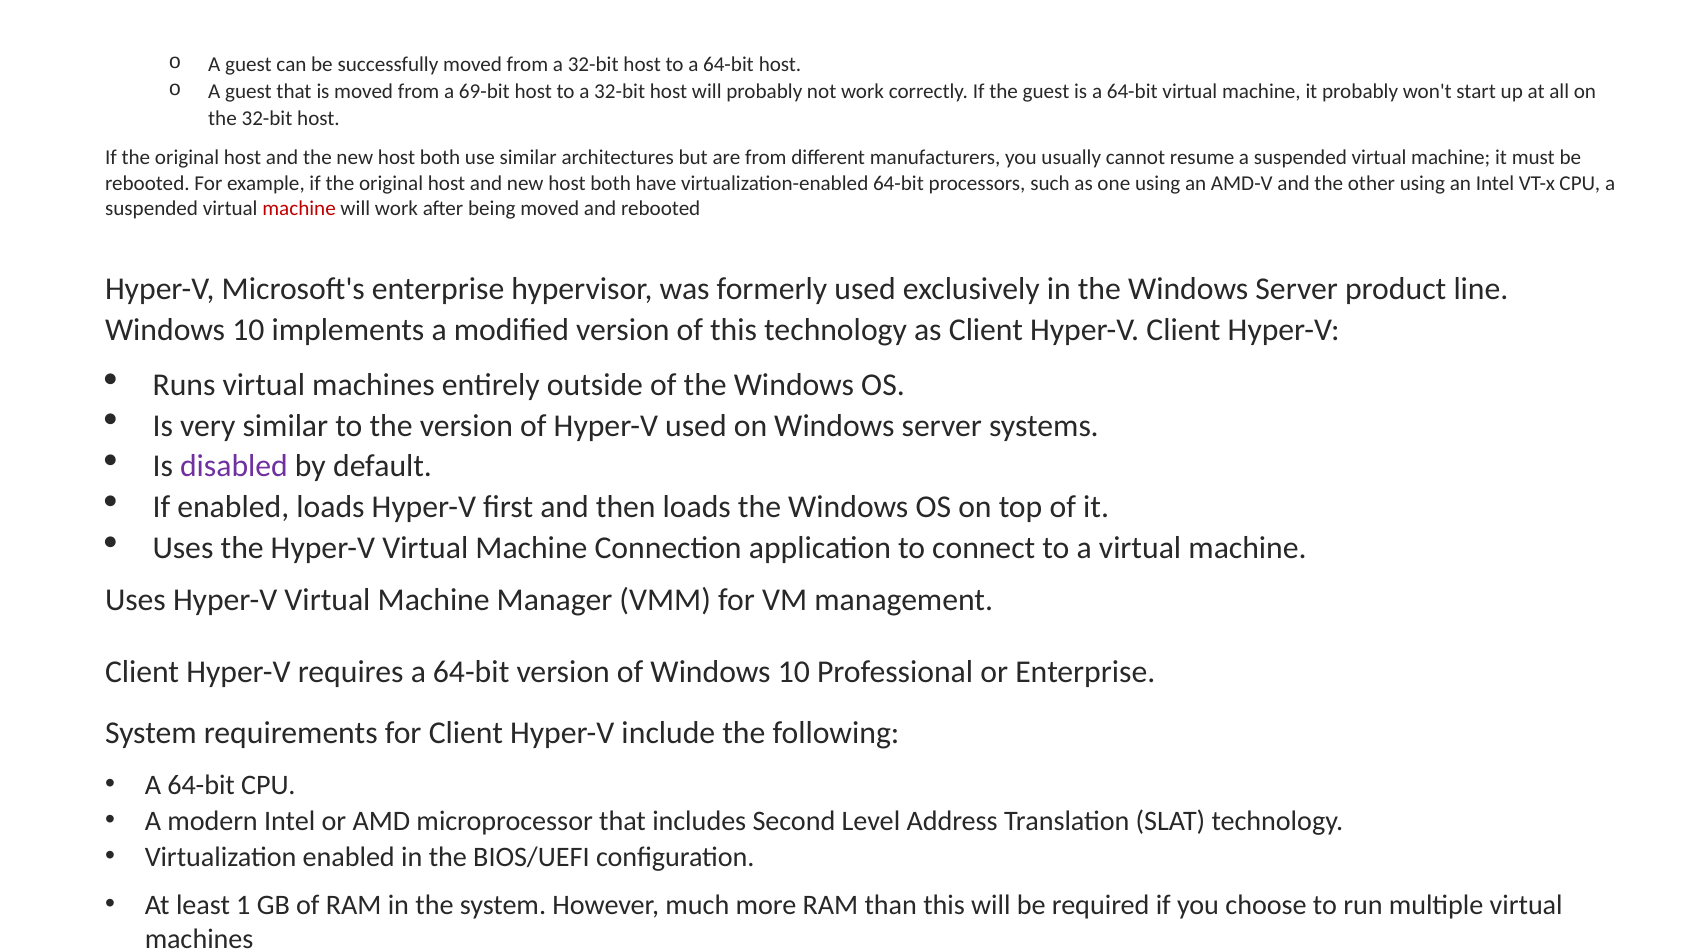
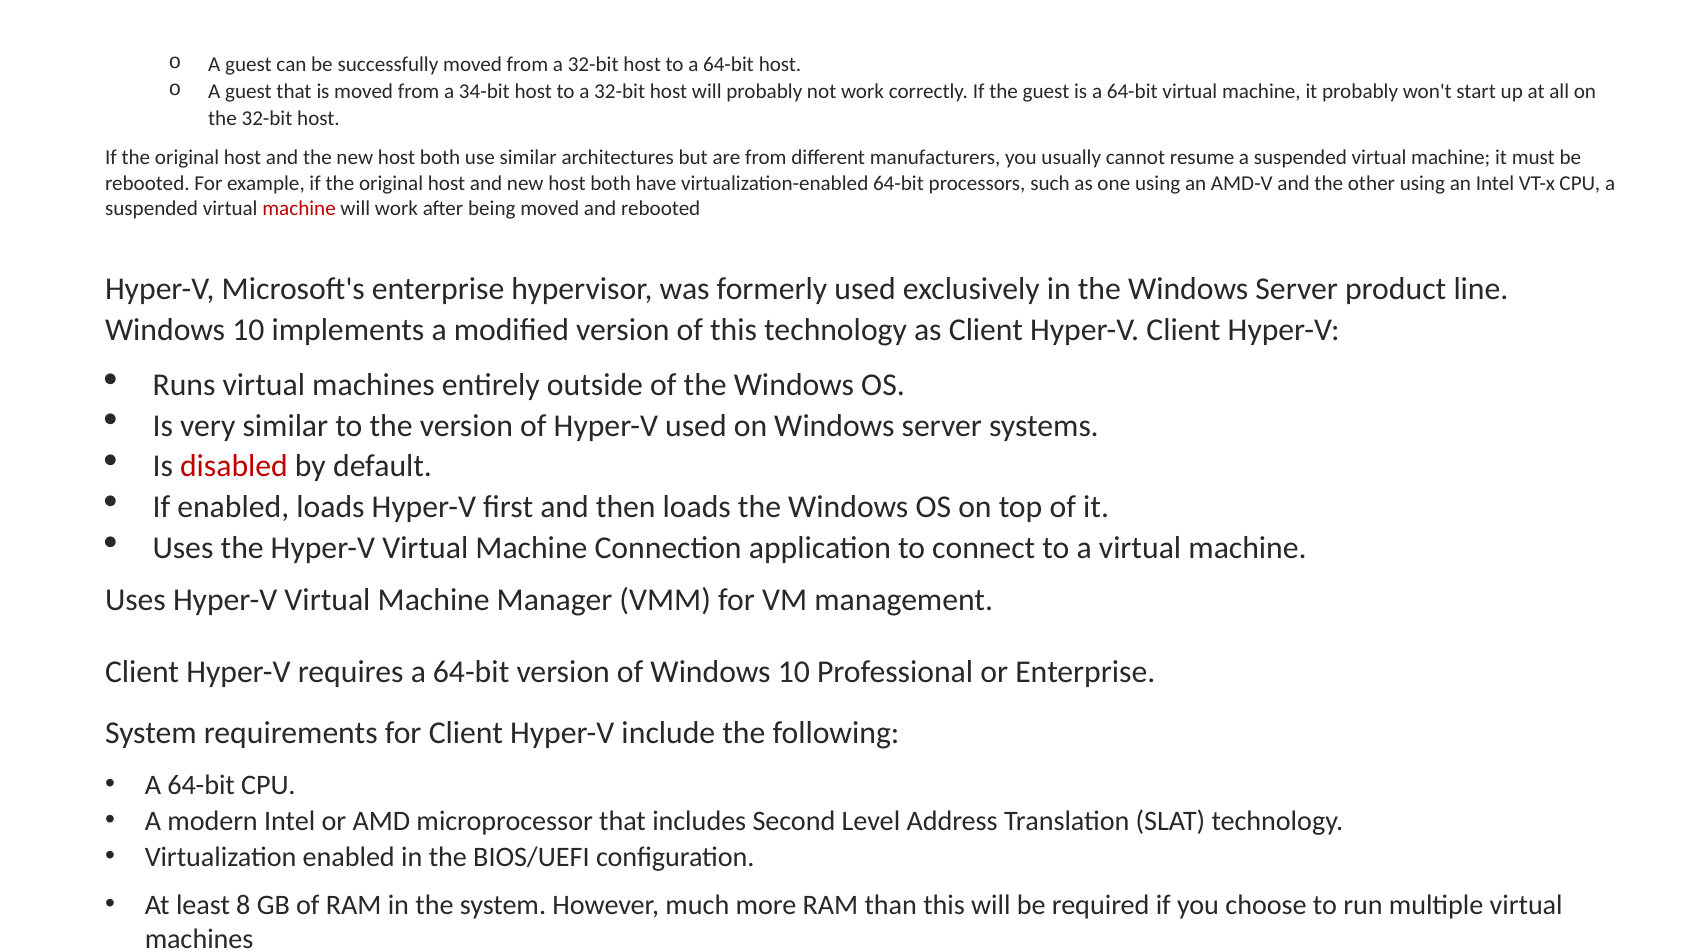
69-bit: 69-bit -> 34-bit
disabled colour: purple -> red
1: 1 -> 8
